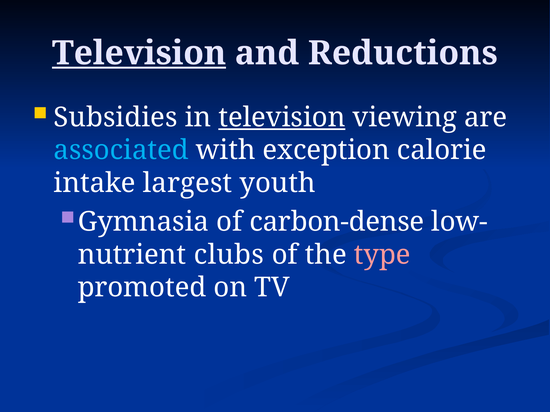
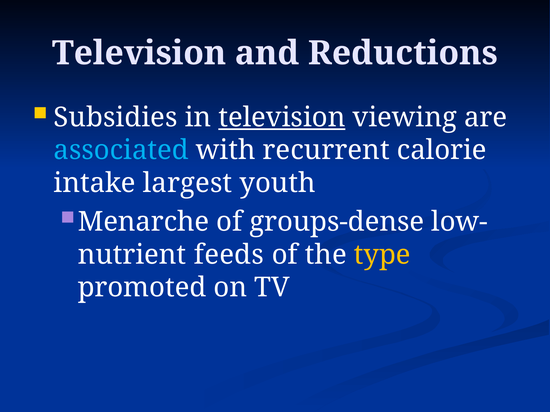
Television at (139, 53) underline: present -> none
exception: exception -> recurrent
Gymnasia: Gymnasia -> Menarche
carbon-dense: carbon-dense -> groups-dense
clubs: clubs -> feeds
type colour: pink -> yellow
